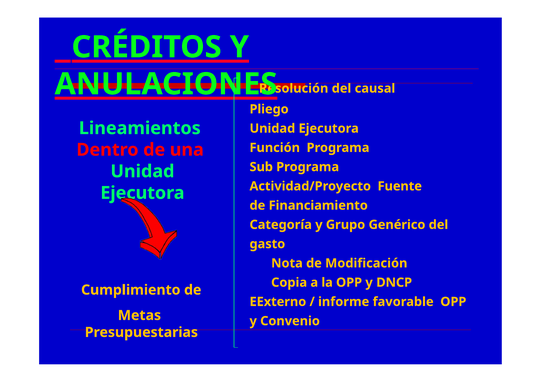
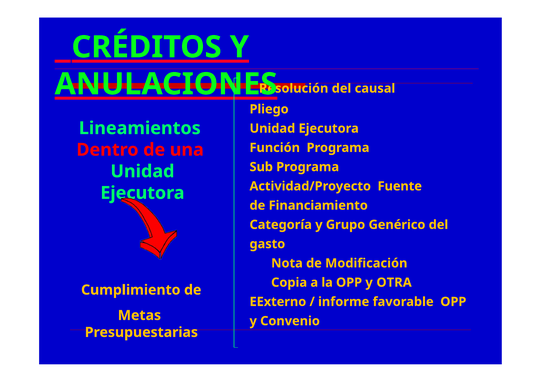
DNCP: DNCP -> OTRA
